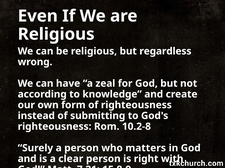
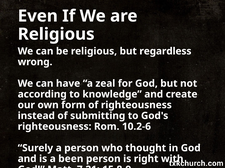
10.2-8: 10.2-8 -> 10.2-6
matters: matters -> thought
clear: clear -> been
